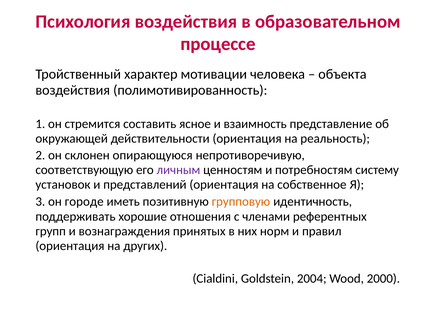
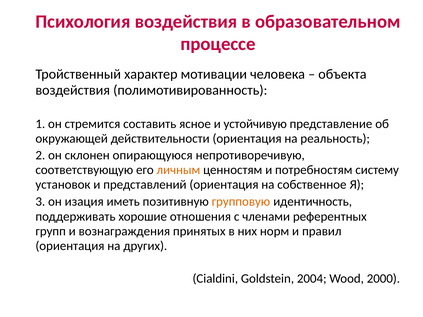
взаимность: взаимность -> устойчивую
личным colour: purple -> orange
городе: городе -> изация
